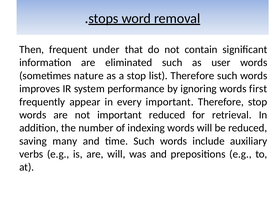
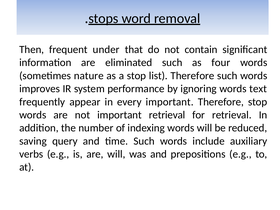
user: user -> four
first: first -> text
important reduced: reduced -> retrieval
many: many -> query
